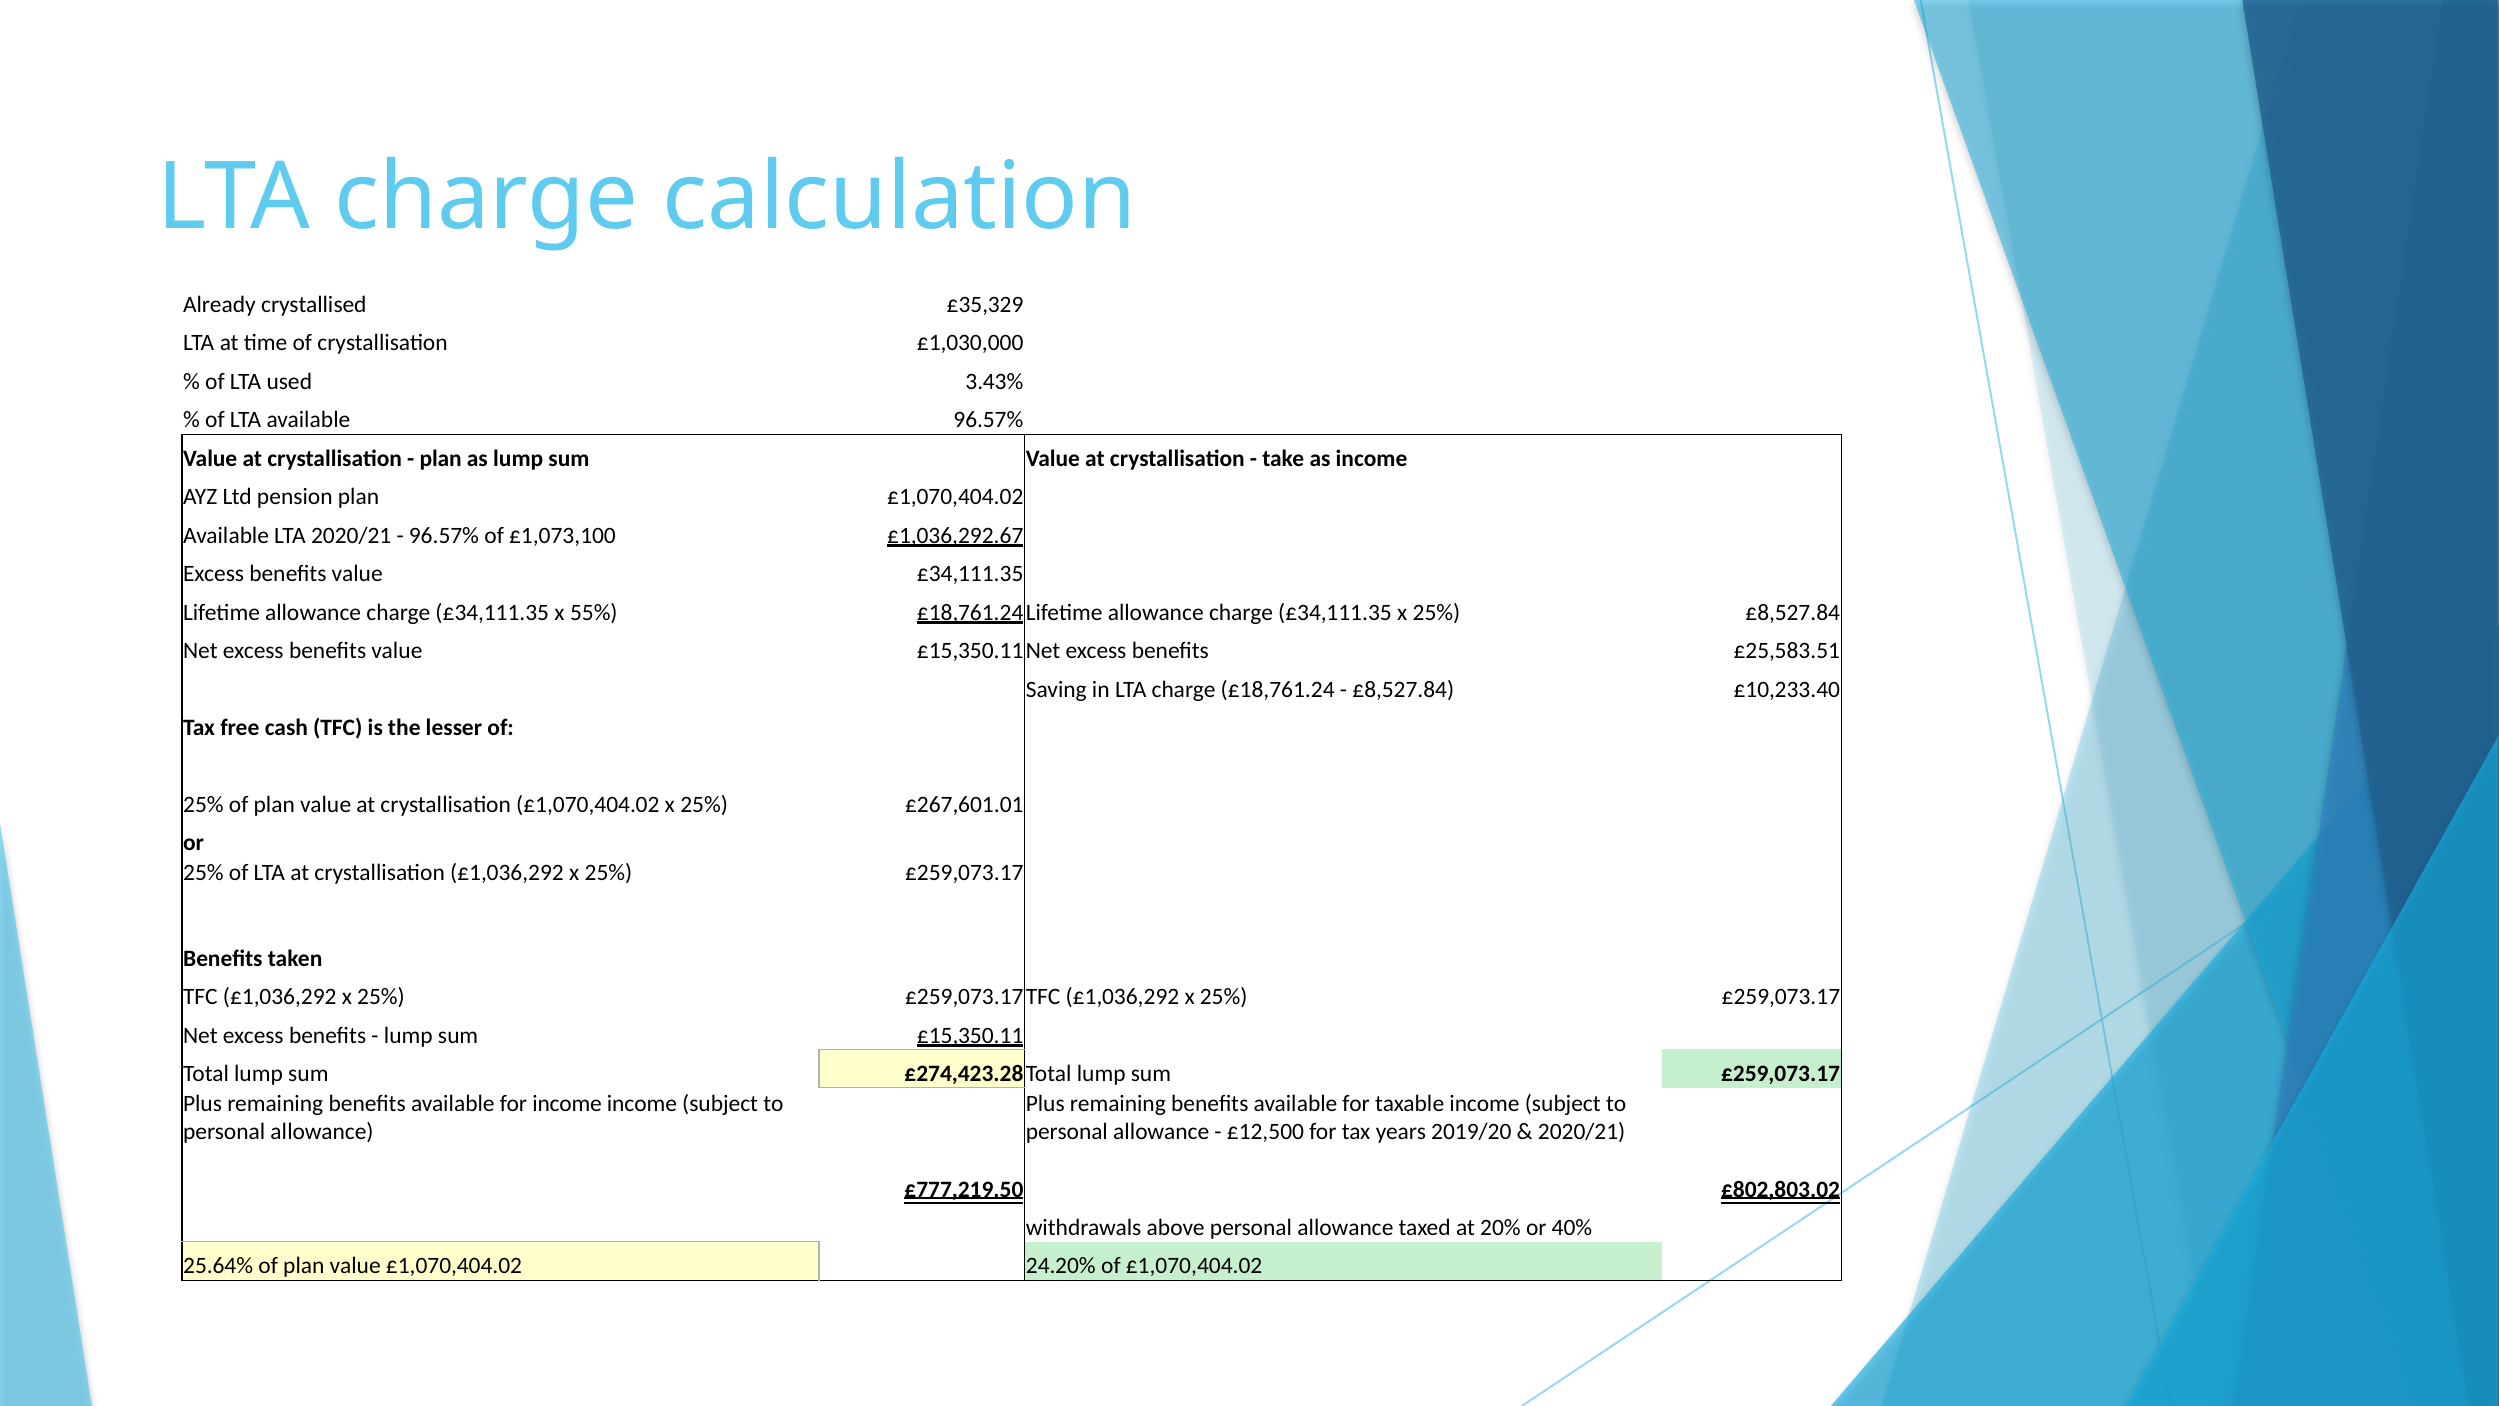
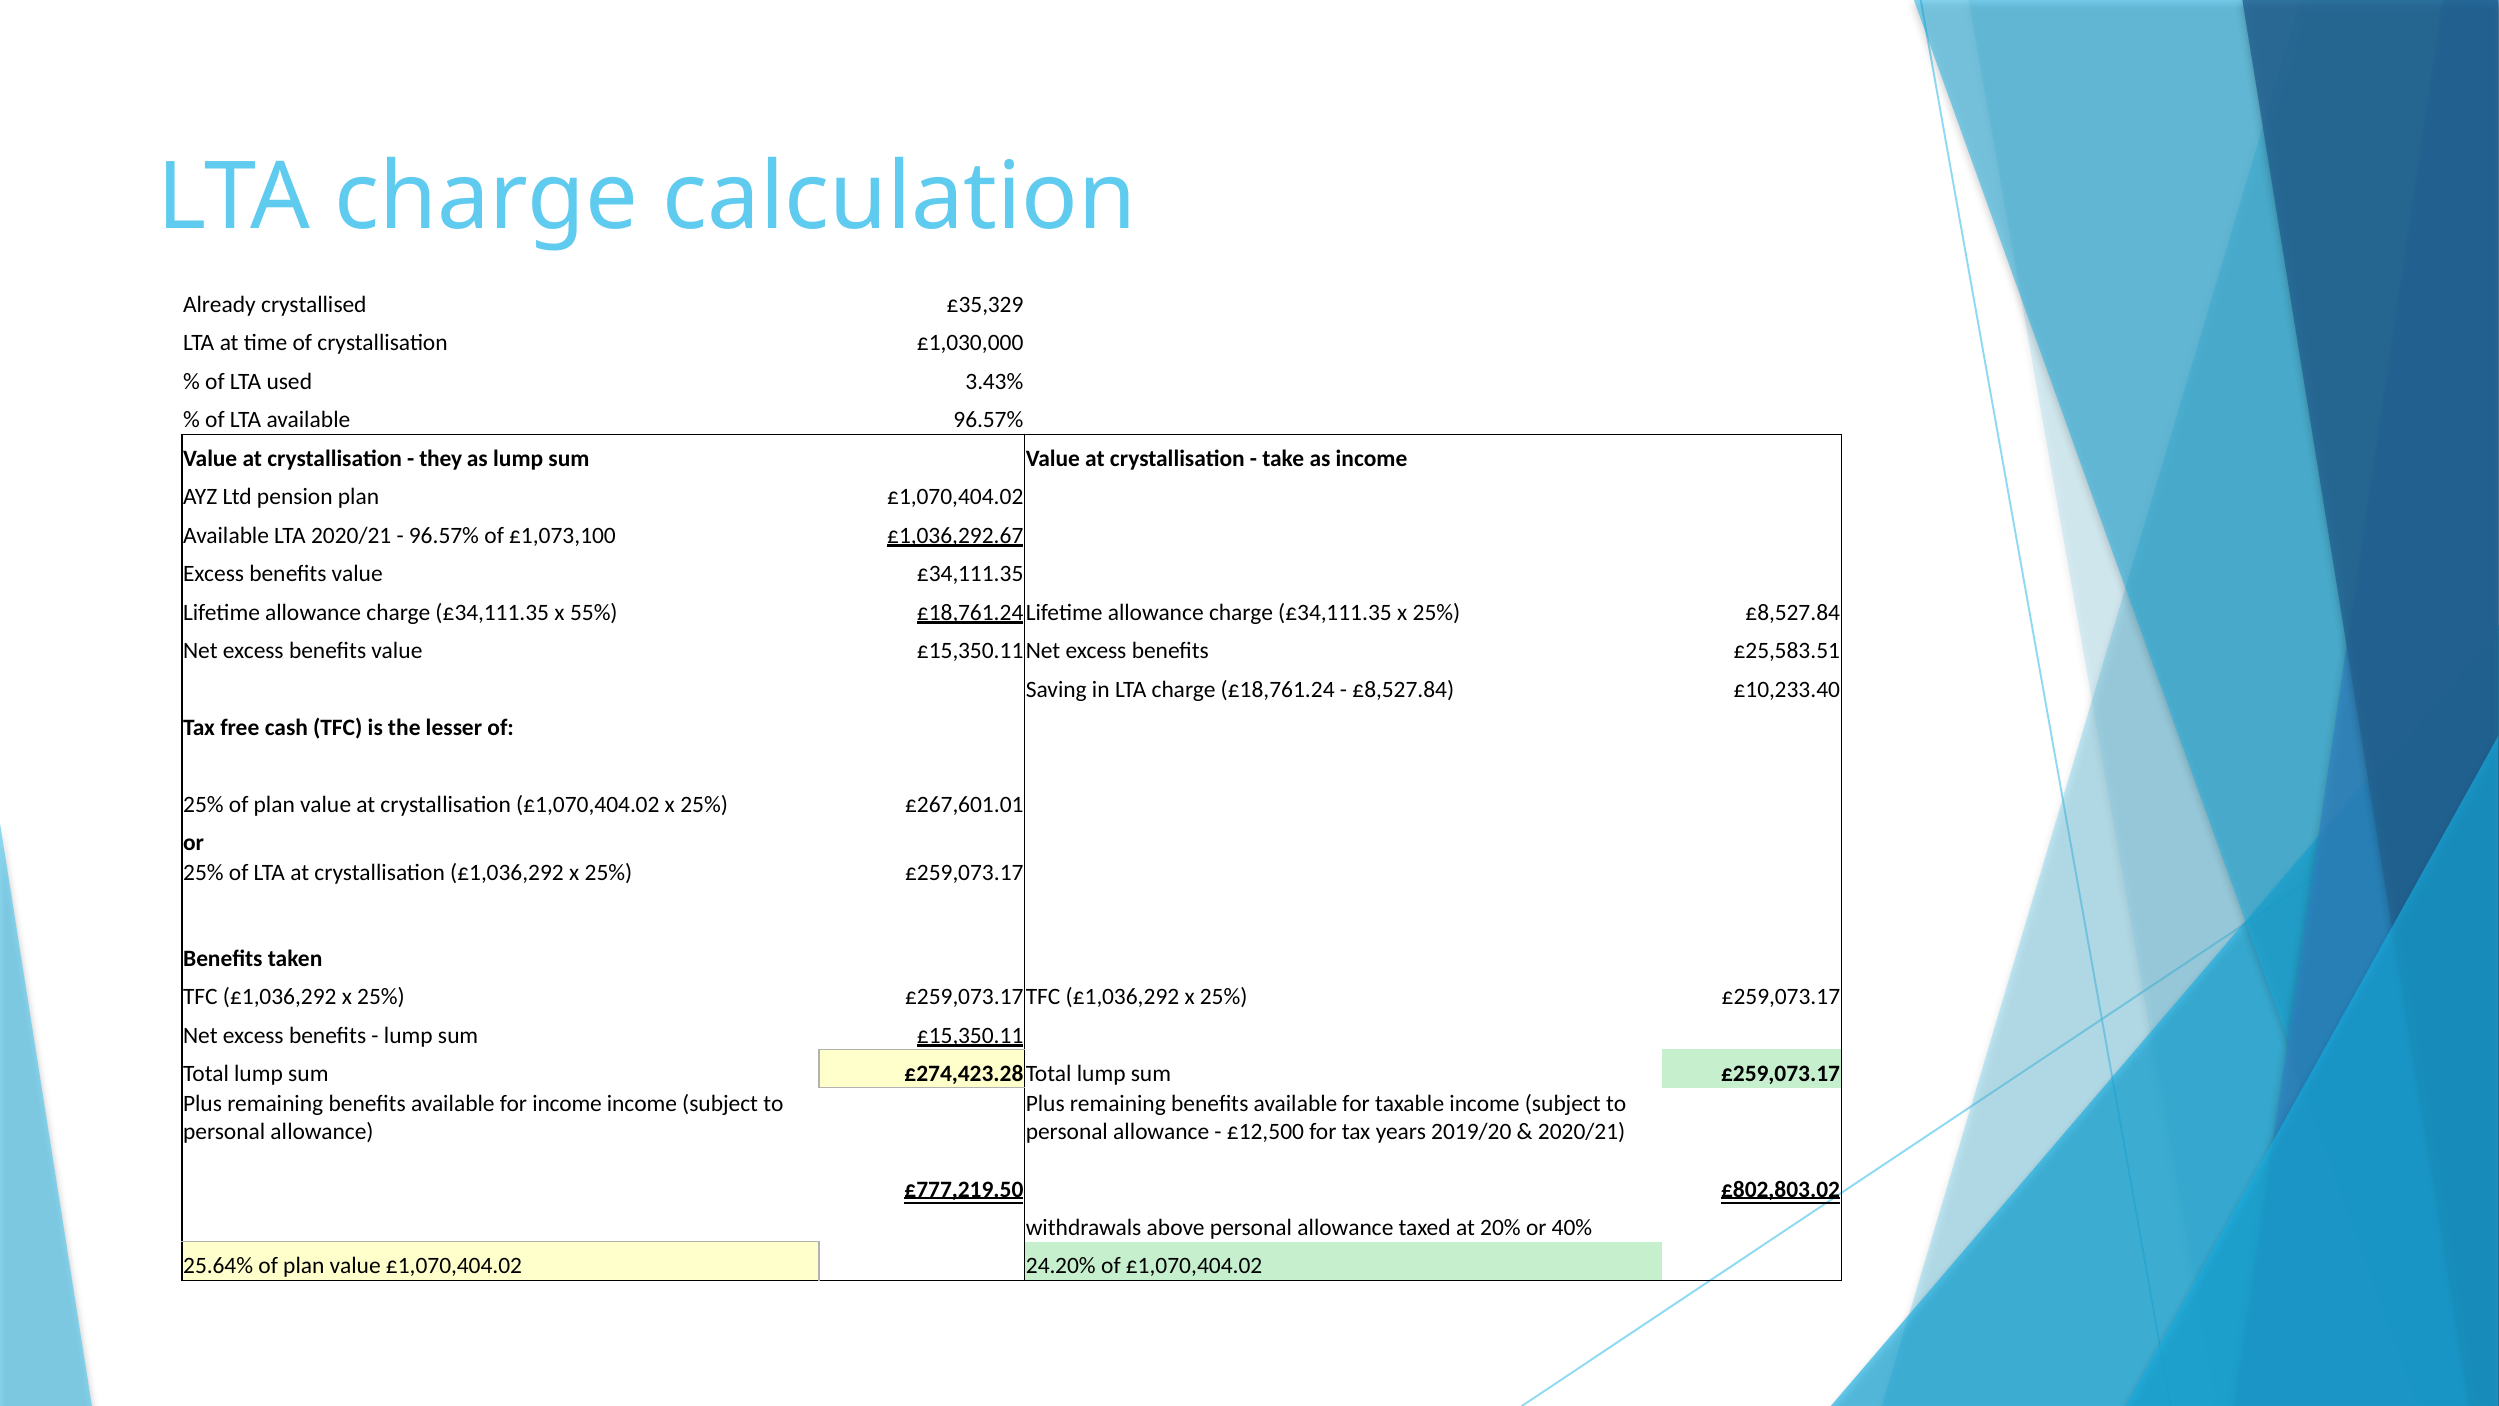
plan at (441, 458): plan -> they
